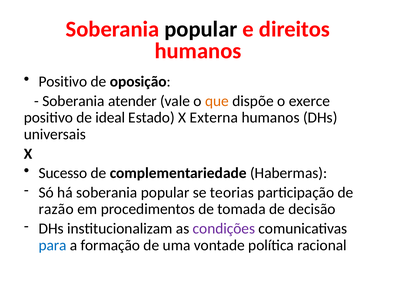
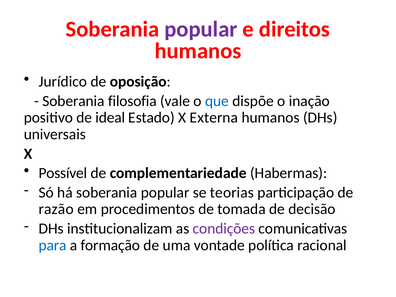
popular at (201, 29) colour: black -> purple
Positivo at (63, 82): Positivo -> Jurídico
atender: atender -> filosofia
que colour: orange -> blue
exerce: exerce -> inação
Sucesso: Sucesso -> Possível
